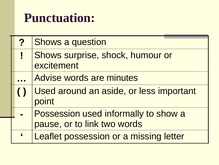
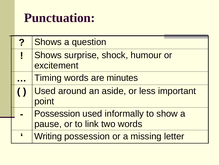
Advise: Advise -> Timing
Leaflet: Leaflet -> Writing
